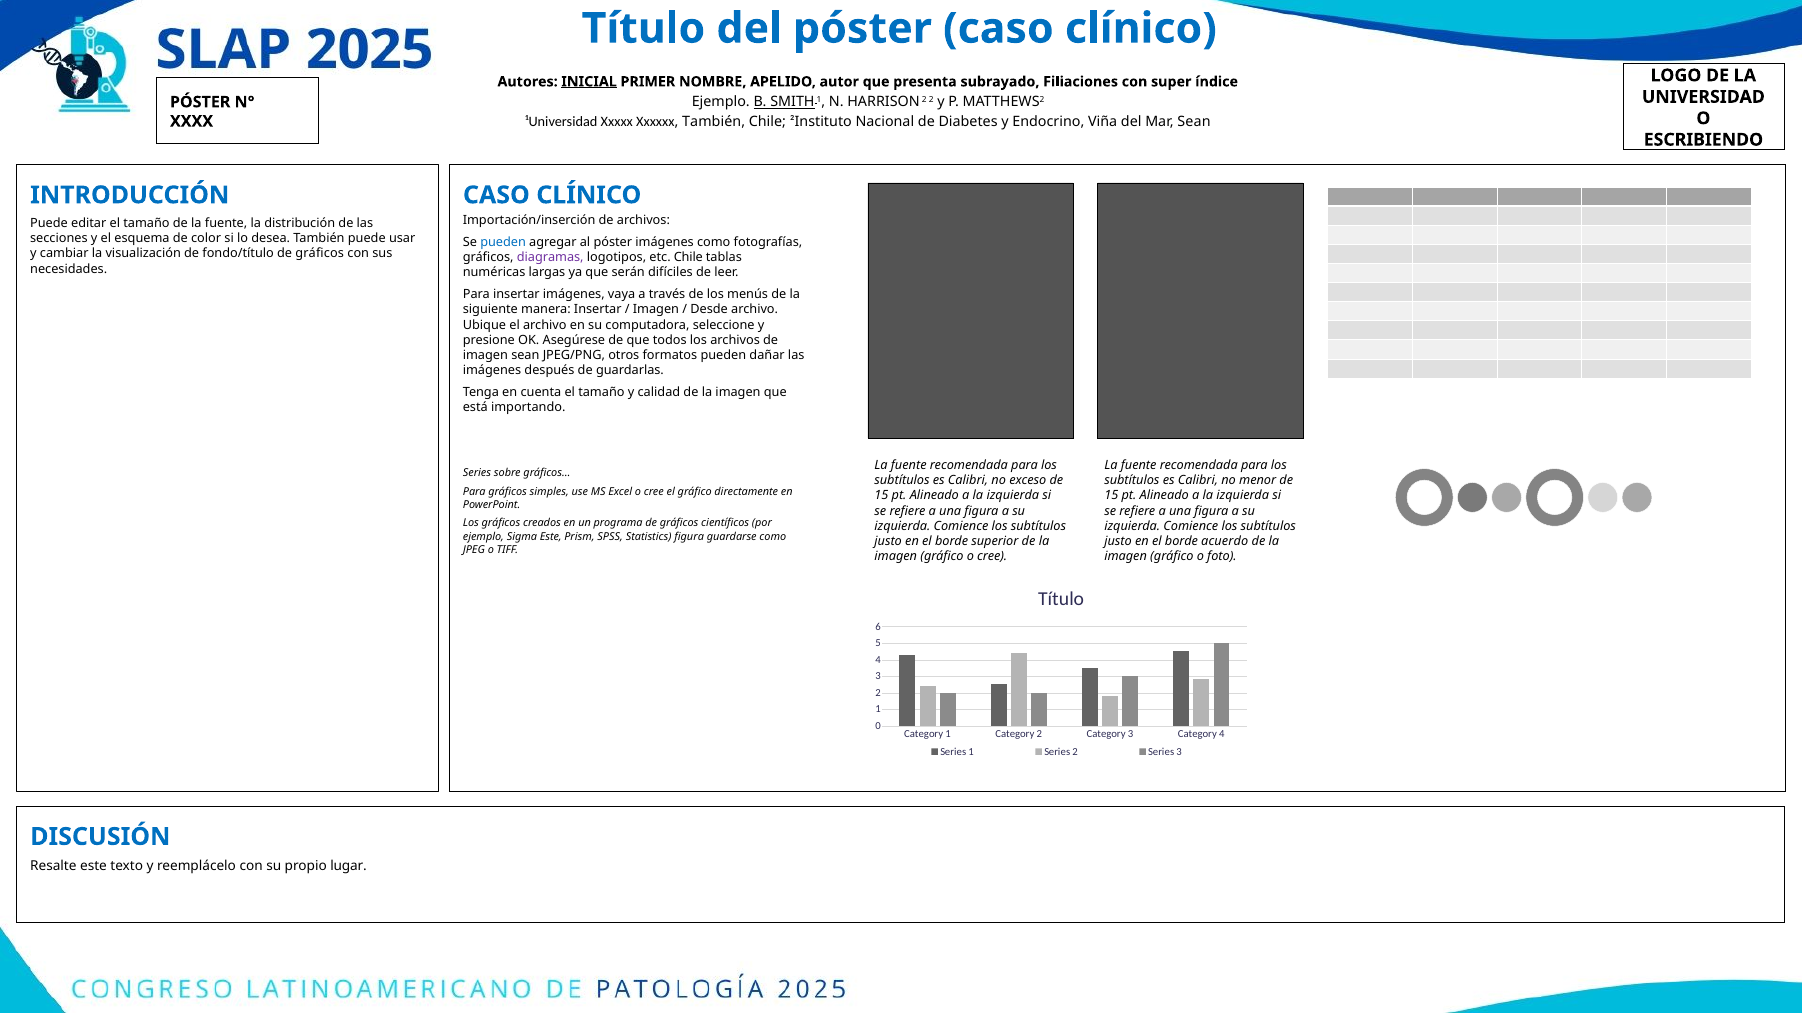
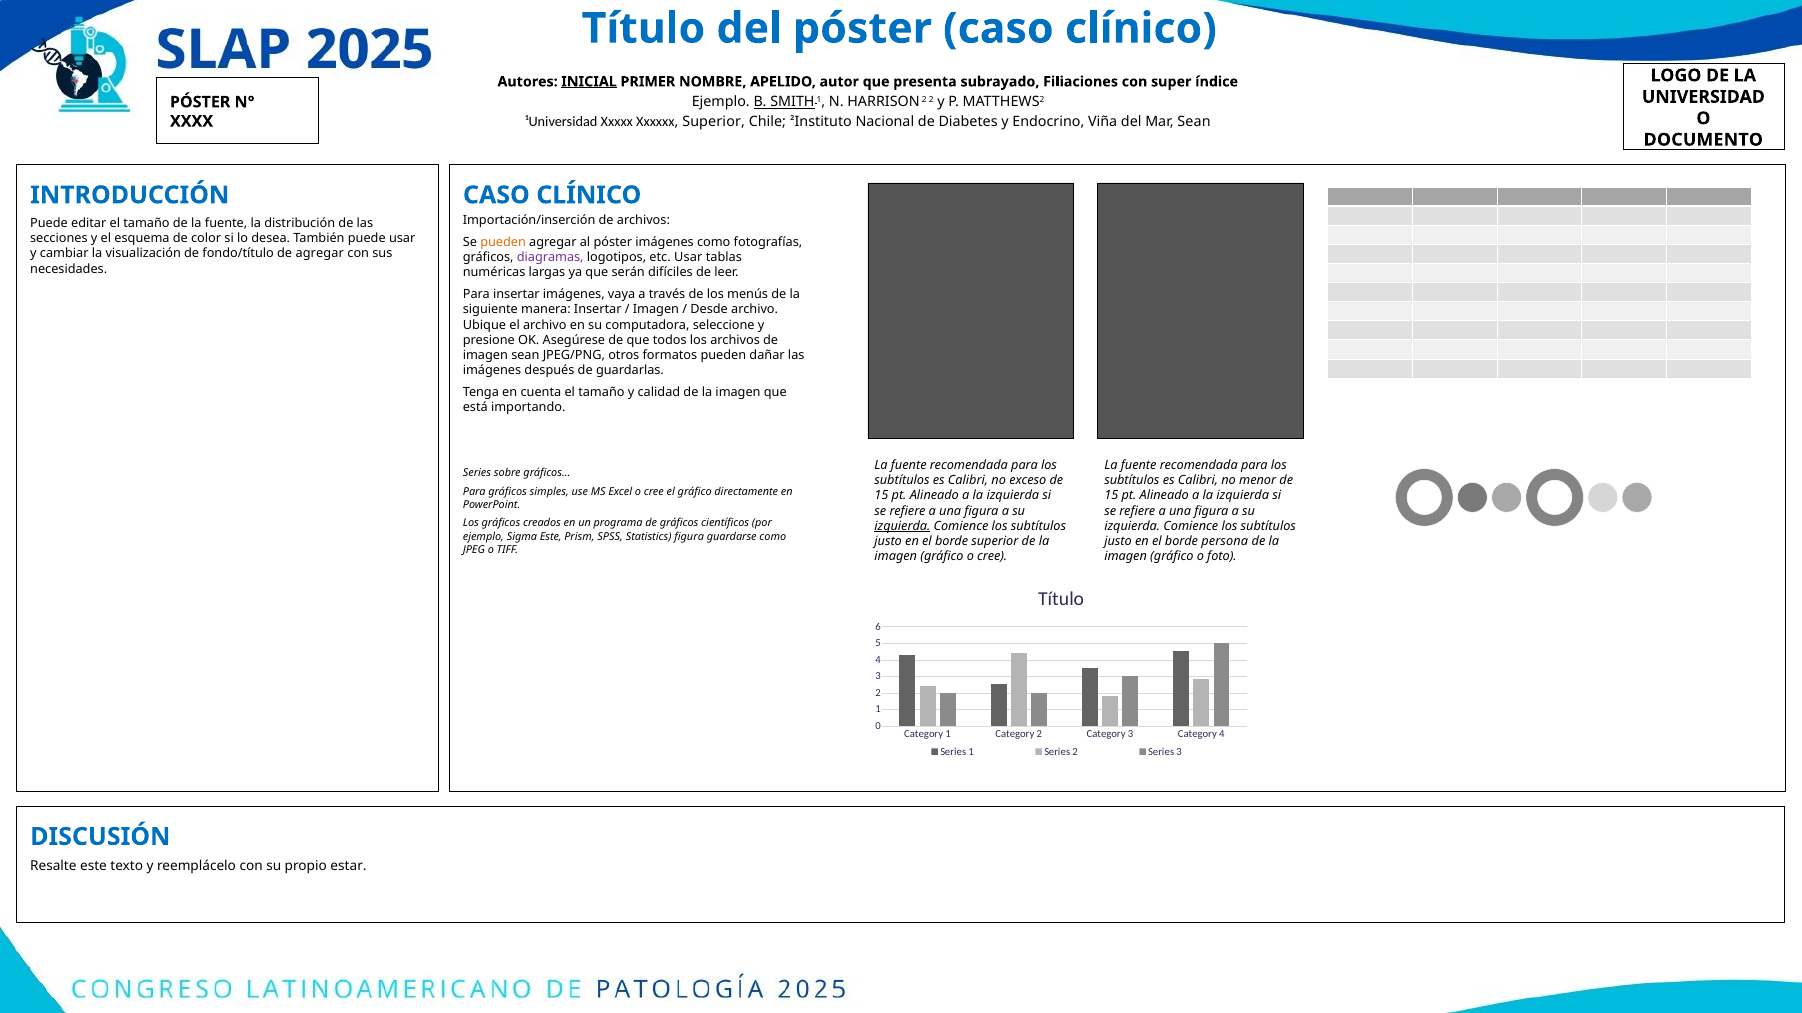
También at (714, 122): También -> Superior
ESCRIBIENDO: ESCRIBIENDO -> DOCUMENTO
pueden at (503, 242) colour: blue -> orange
fondo/título de gráficos: gráficos -> agregar
etc Chile: Chile -> Usar
izquierda at (902, 526) underline: none -> present
acuerdo: acuerdo -> persona
lugar: lugar -> estar
